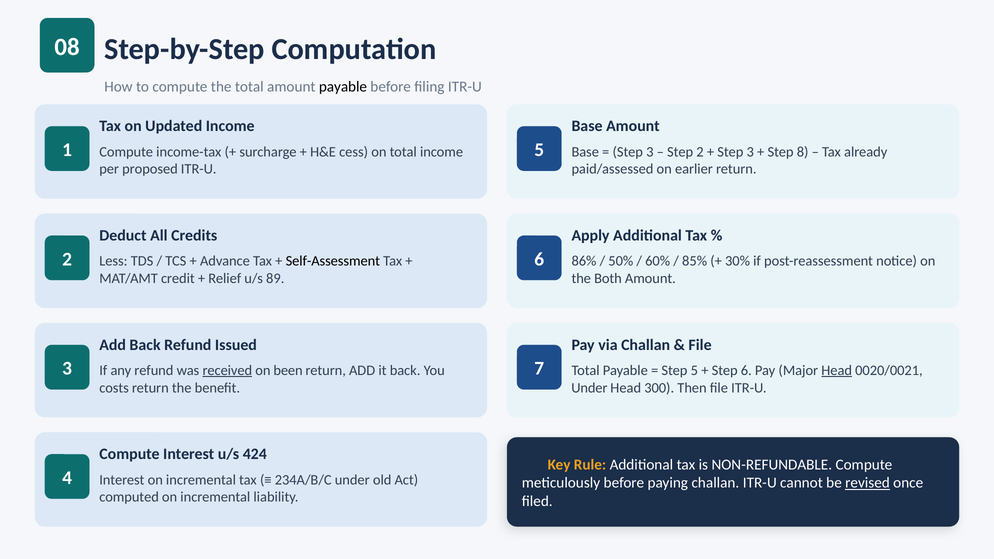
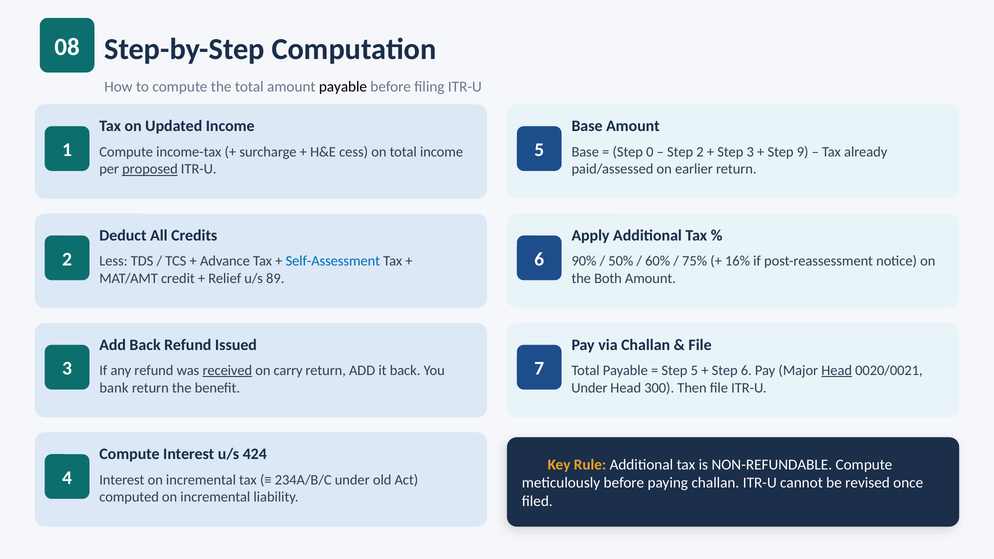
3 at (650, 152): 3 -> 0
8: 8 -> 9
proposed underline: none -> present
Self-Assessment colour: black -> blue
86%: 86% -> 90%
85%: 85% -> 75%
30%: 30% -> 16%
been: been -> carry
costs: costs -> bank
revised underline: present -> none
